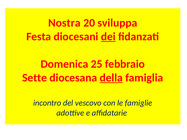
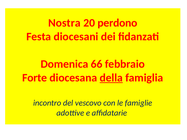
sviluppa: sviluppa -> perdono
dei underline: present -> none
25: 25 -> 66
Sette: Sette -> Forte
